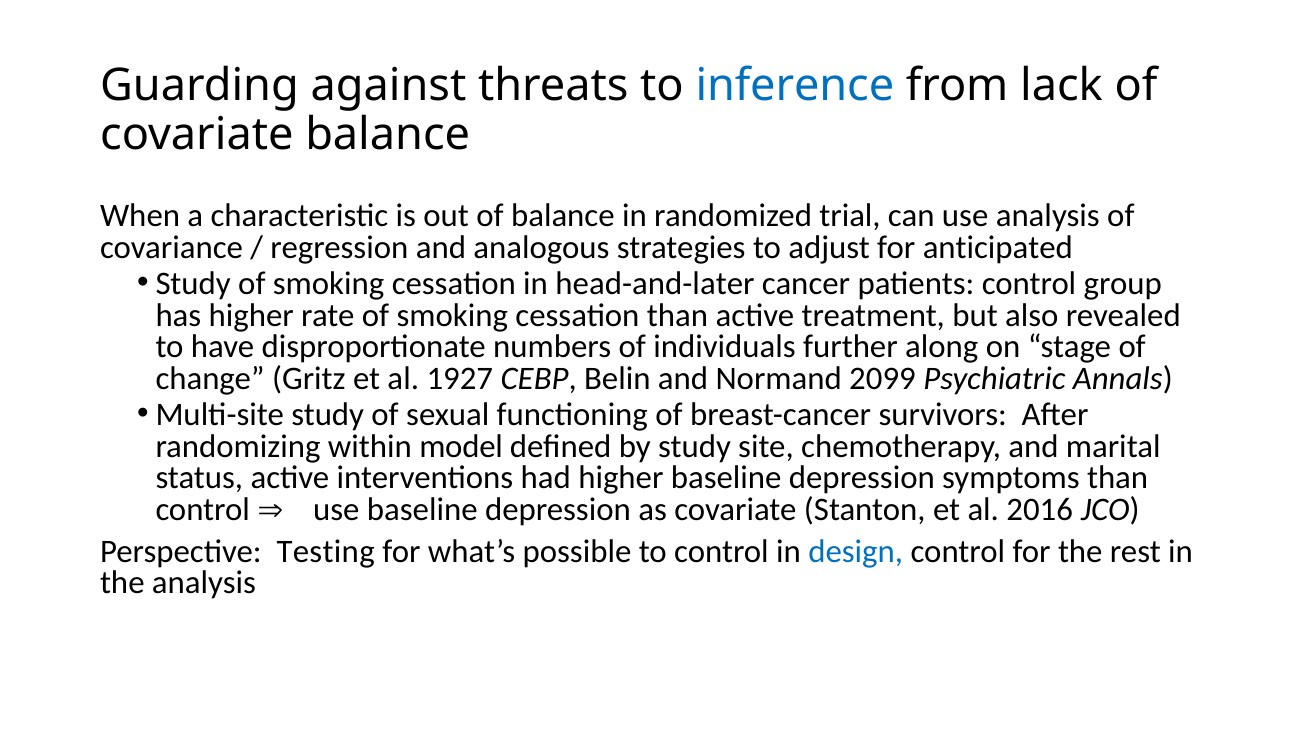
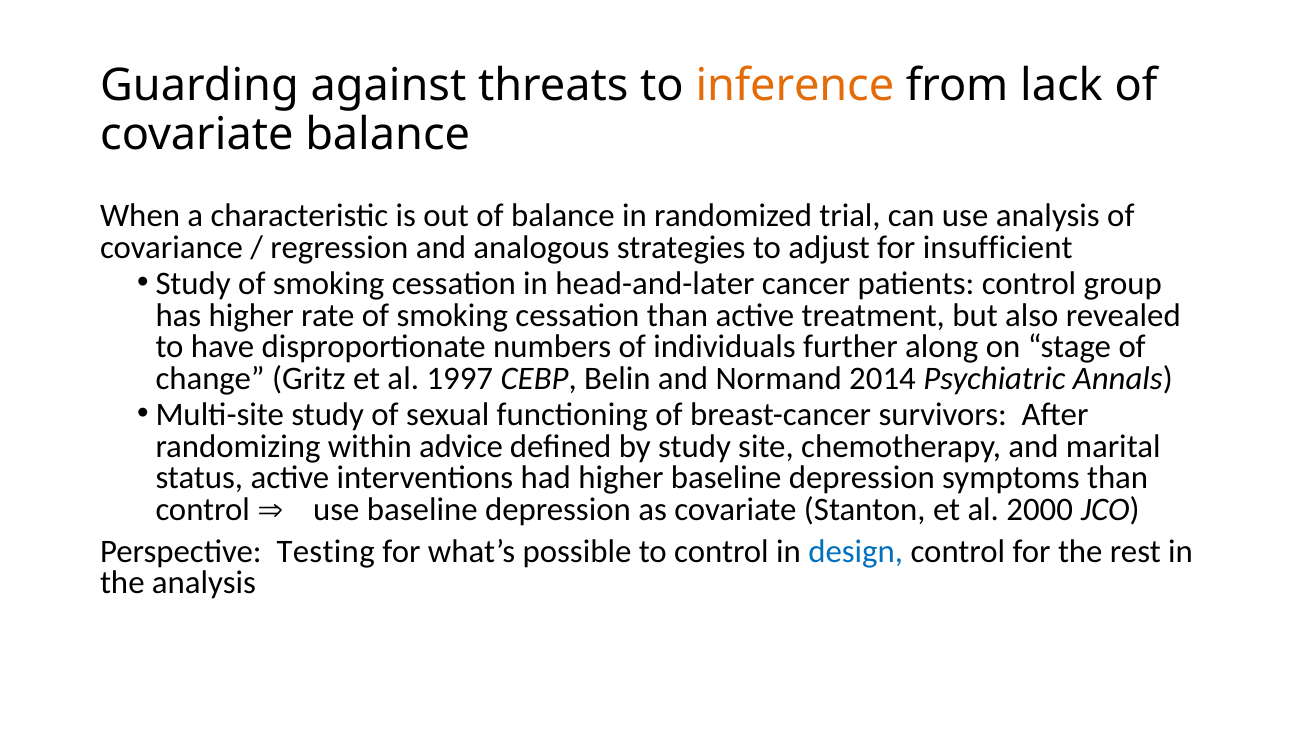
inference colour: blue -> orange
anticipated: anticipated -> insufficient
1927: 1927 -> 1997
2099: 2099 -> 2014
model: model -> advice
2016: 2016 -> 2000
